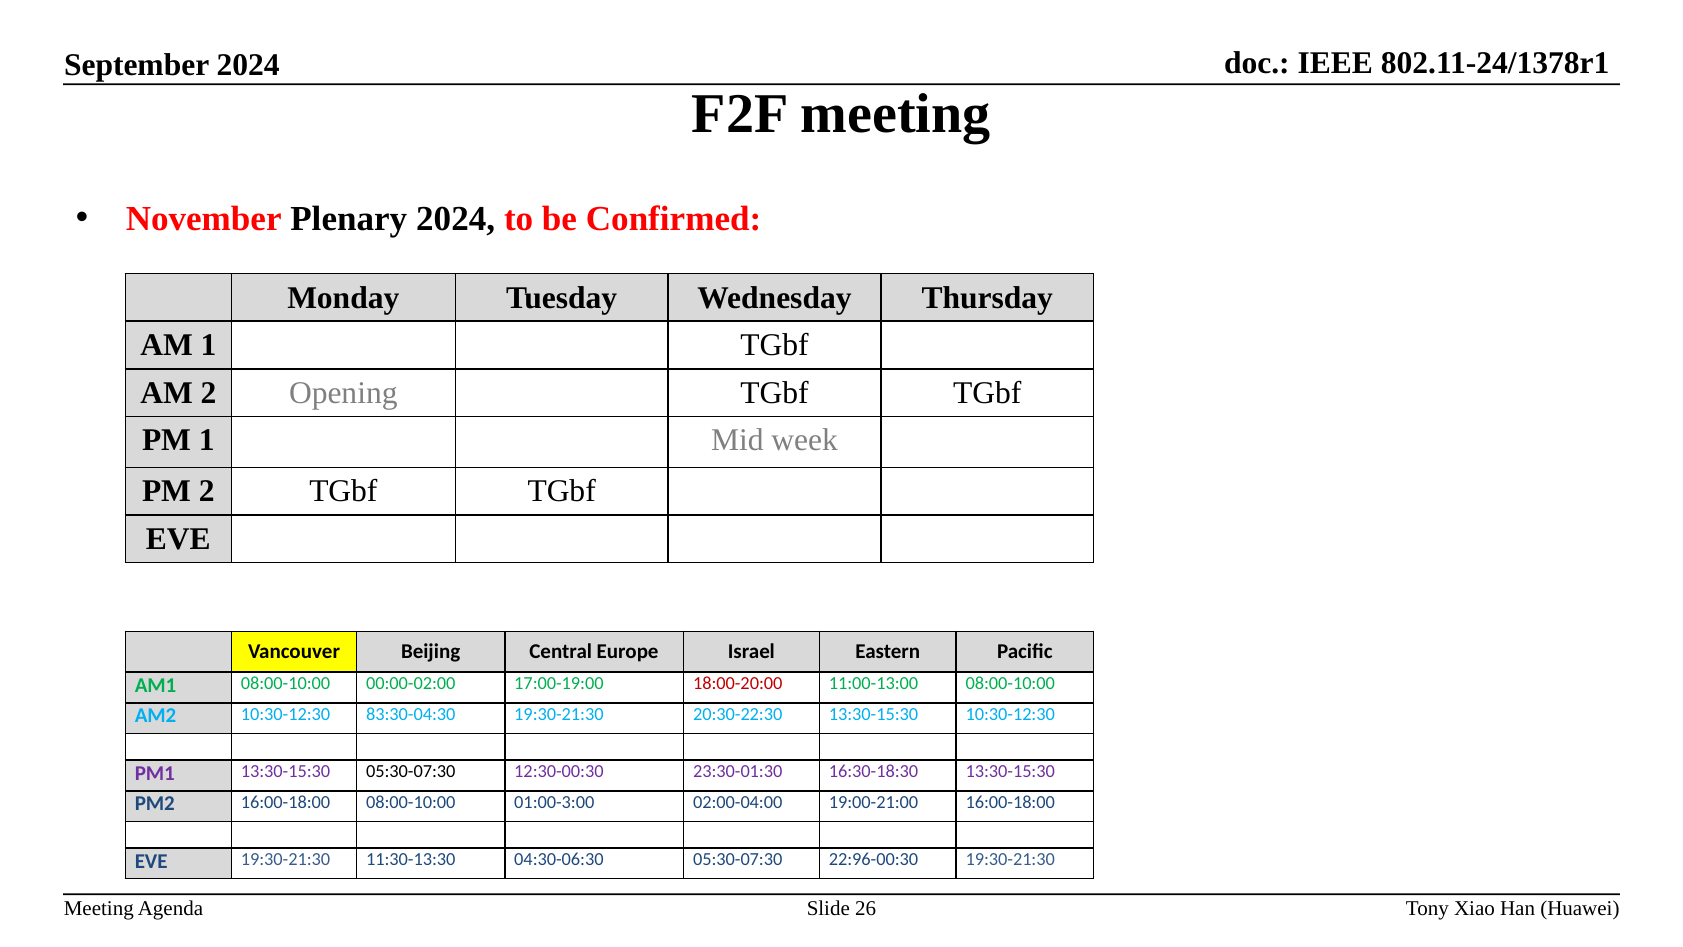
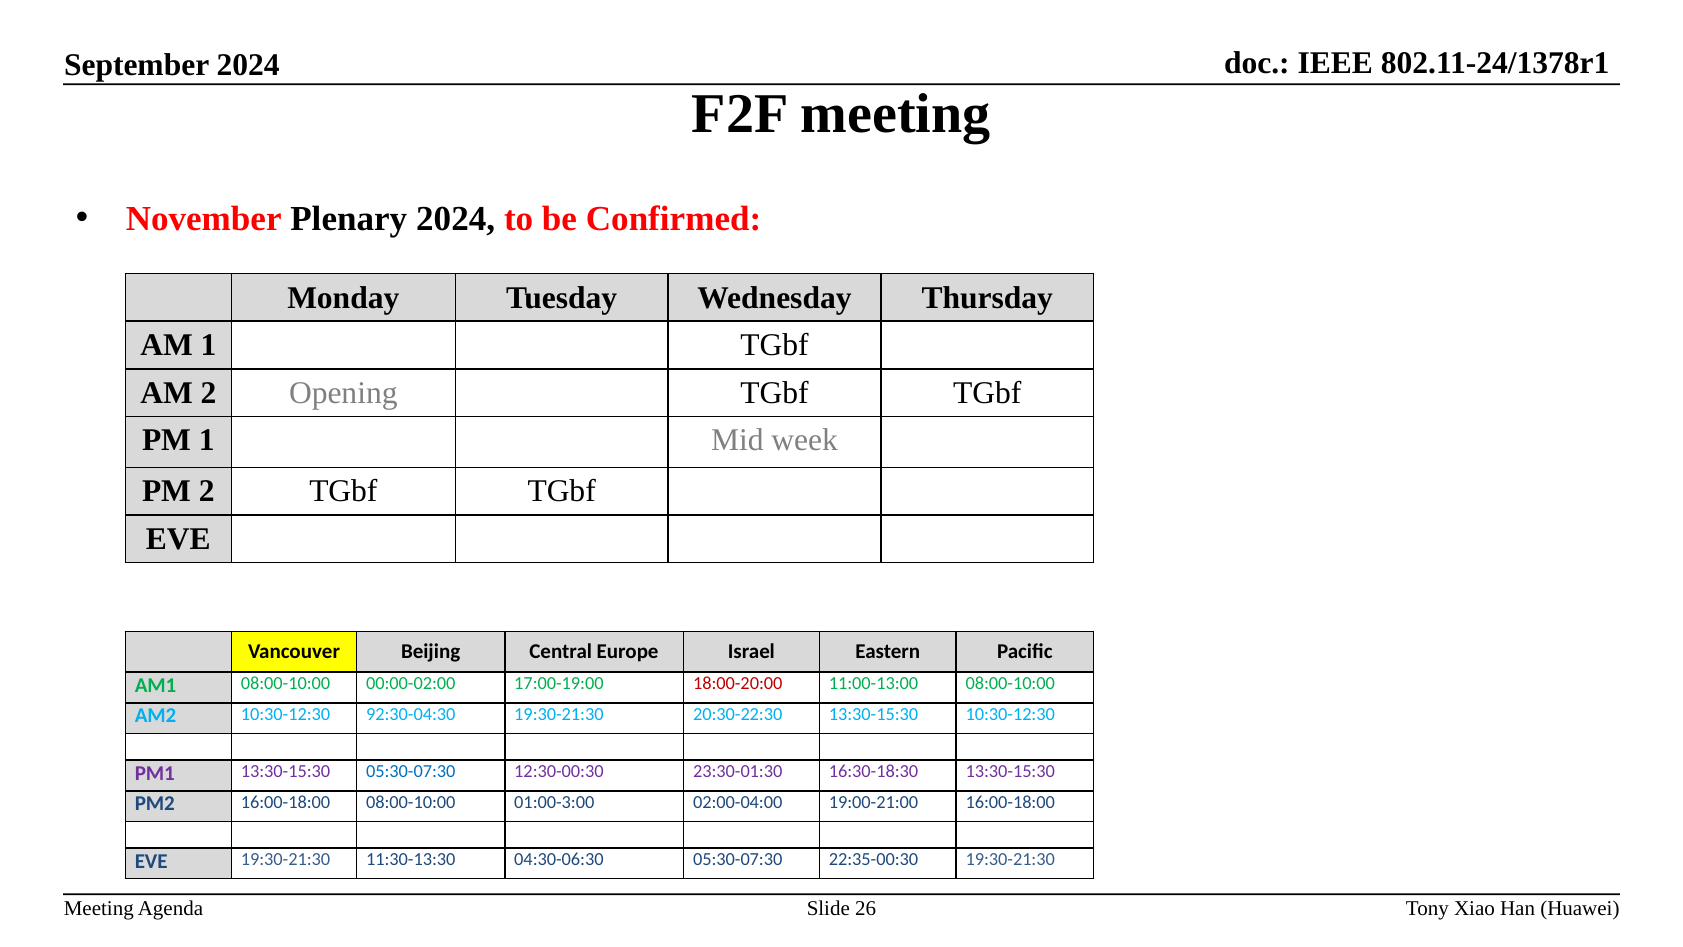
83:30-04:30: 83:30-04:30 -> 92:30-04:30
05:30-07:30 at (411, 771) colour: black -> blue
22:96-00:30: 22:96-00:30 -> 22:35-00:30
